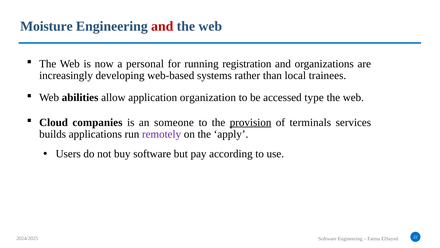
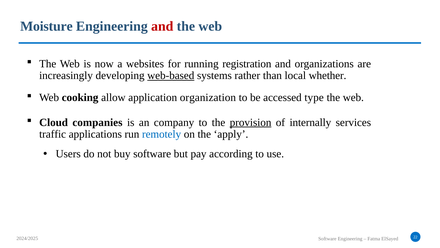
personal: personal -> websites
web-based underline: none -> present
trainees: trainees -> whether
abilities: abilities -> cooking
someone: someone -> company
terminals: terminals -> internally
builds: builds -> traffic
remotely colour: purple -> blue
